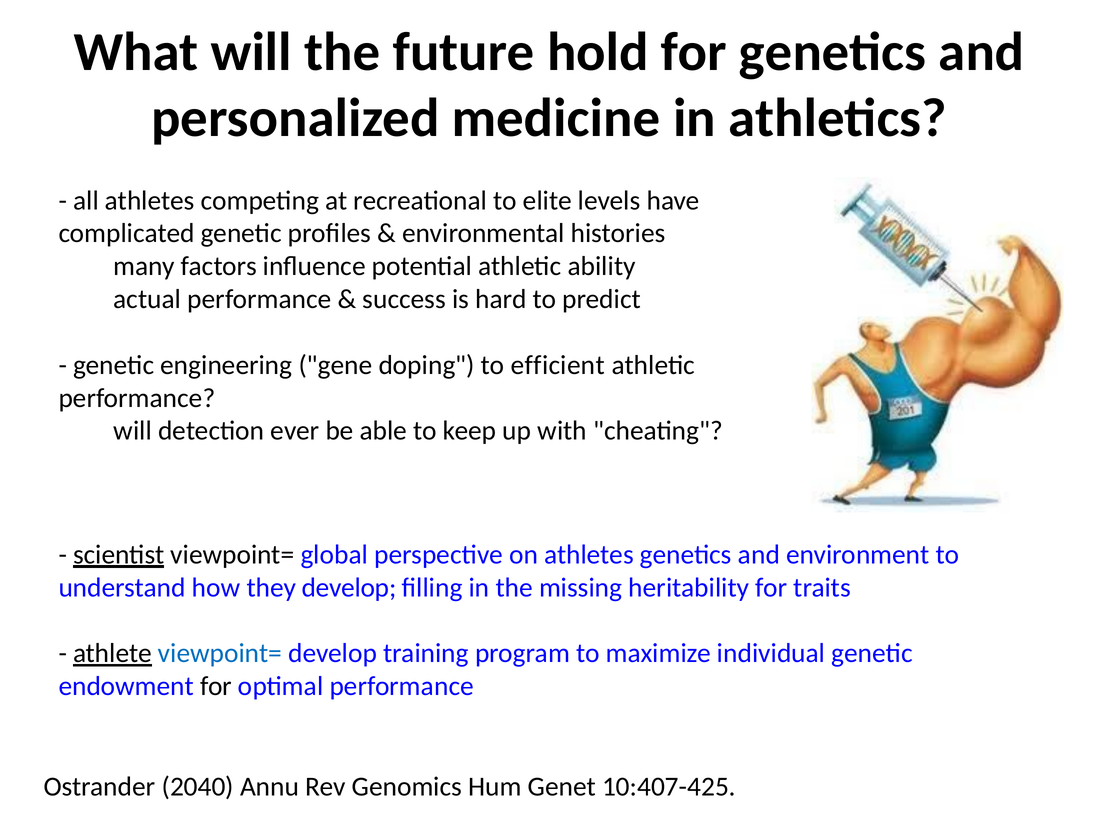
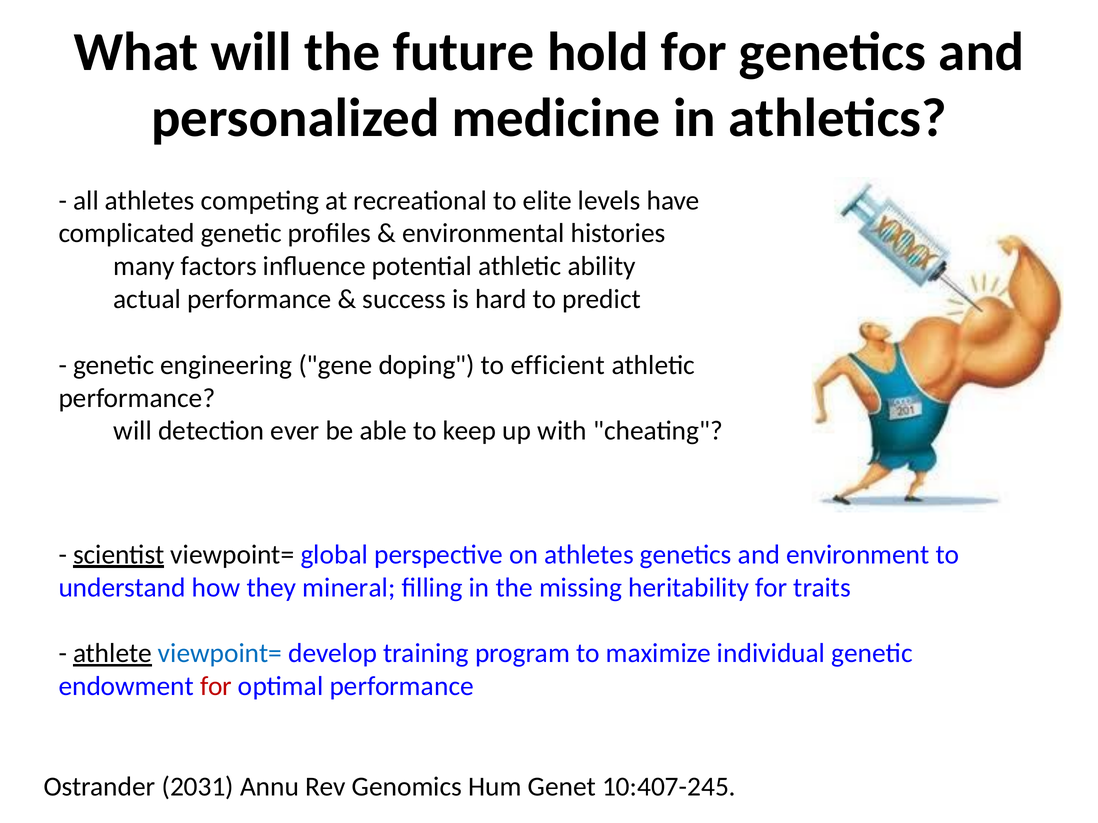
they develop: develop -> mineral
for at (216, 687) colour: black -> red
2040: 2040 -> 2031
10:407-425: 10:407-425 -> 10:407-245
